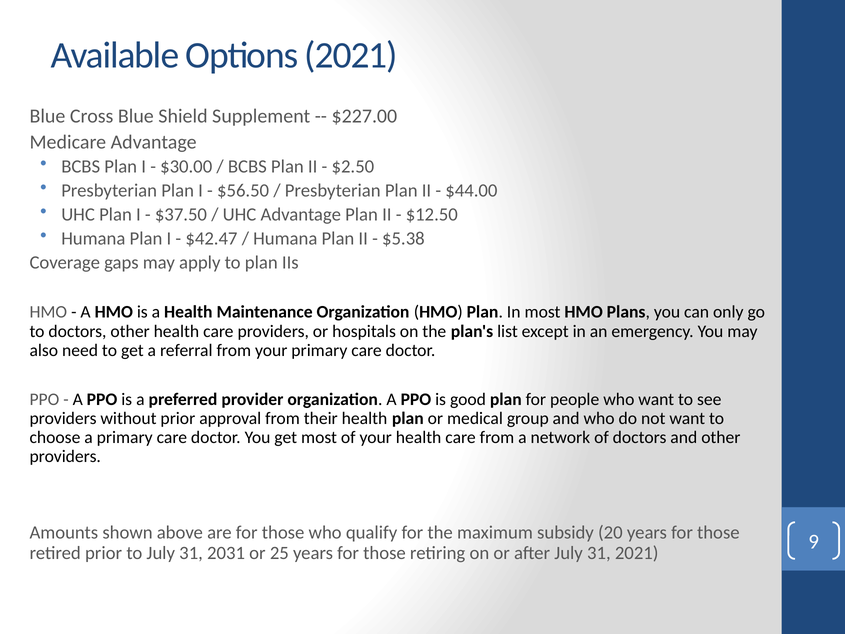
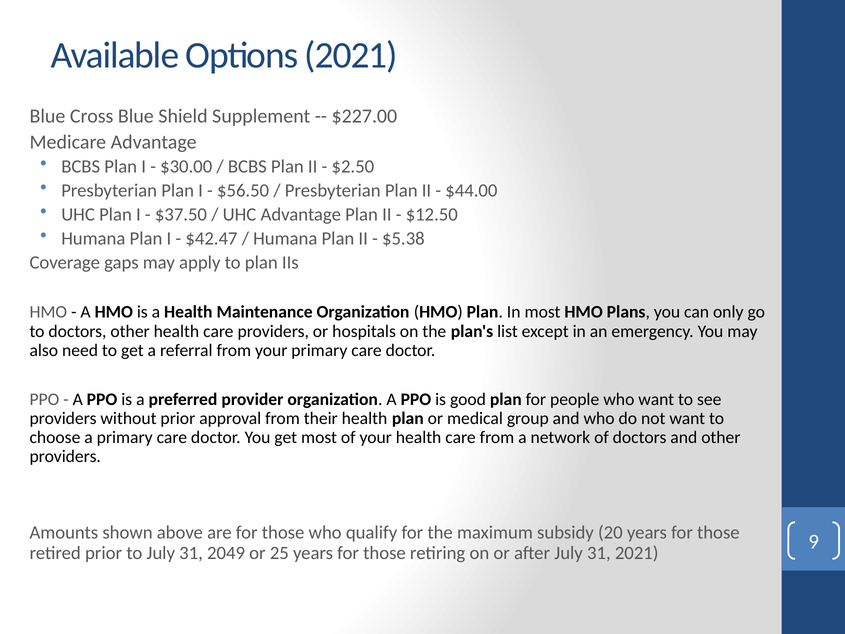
2031: 2031 -> 2049
